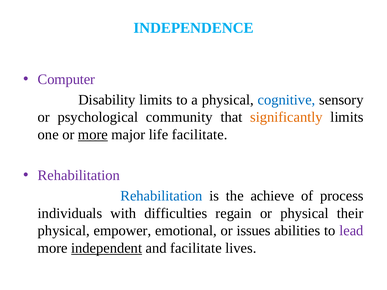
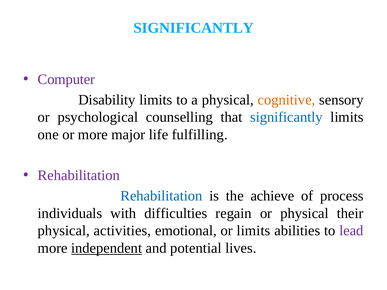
INDEPENDENCE at (193, 28): INDEPENDENCE -> SIGNIFICANTLY
cognitive colour: blue -> orange
community: community -> counselling
significantly at (286, 117) colour: orange -> blue
more at (93, 135) underline: present -> none
life facilitate: facilitate -> fulfilling
empower: empower -> activities
or issues: issues -> limits
and facilitate: facilitate -> potential
